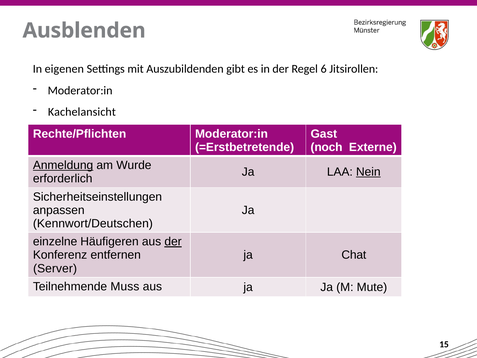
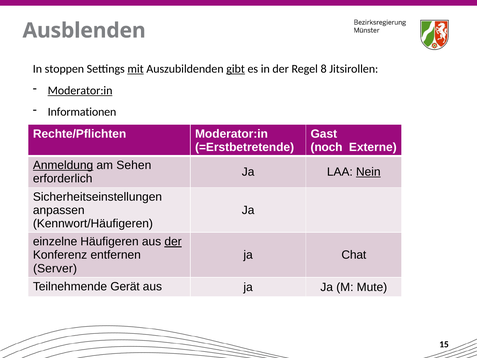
eigenen: eigenen -> stoppen
mit underline: none -> present
gibt underline: none -> present
6: 6 -> 8
Moderator:in at (80, 90) underline: none -> present
Kachelansicht: Kachelansicht -> Informationen
Wurde: Wurde -> Sehen
Kennwort/Deutschen: Kennwort/Deutschen -> Kennwort/Häufigeren
Muss: Muss -> Gerät
